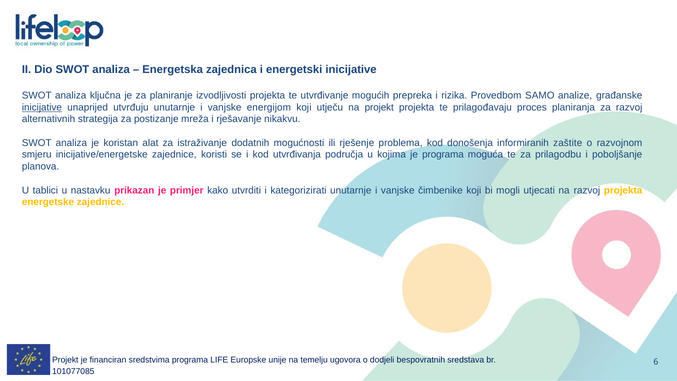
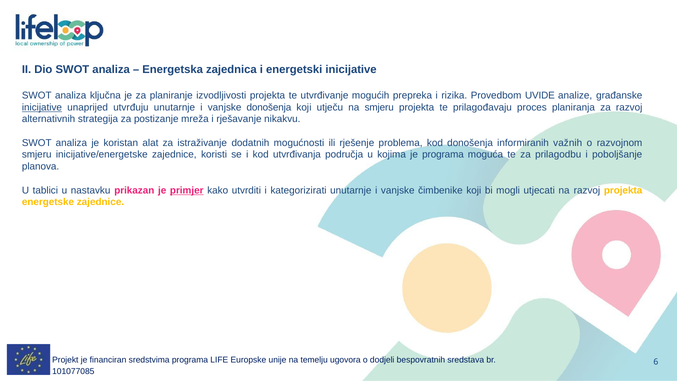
SAMO: SAMO -> UVIDE
vanjske energijom: energijom -> donošenja
na projekt: projekt -> smjeru
zaštite: zaštite -> važnih
primjer underline: none -> present
